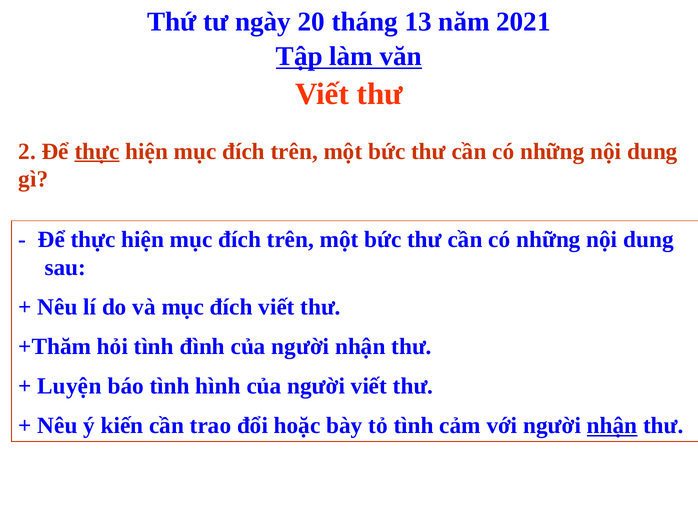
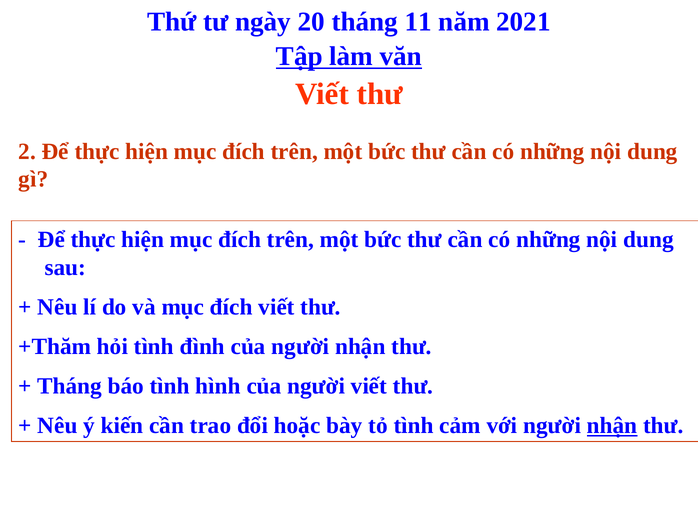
13: 13 -> 11
thực at (97, 152) underline: present -> none
Luyện at (69, 387): Luyện -> Tháng
